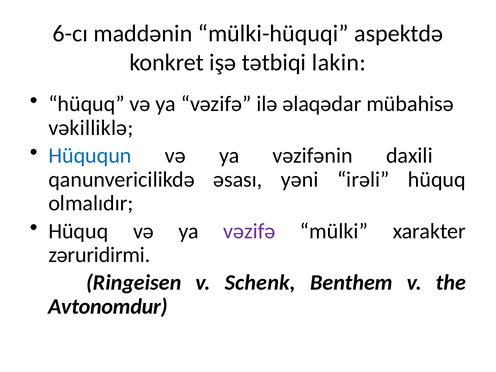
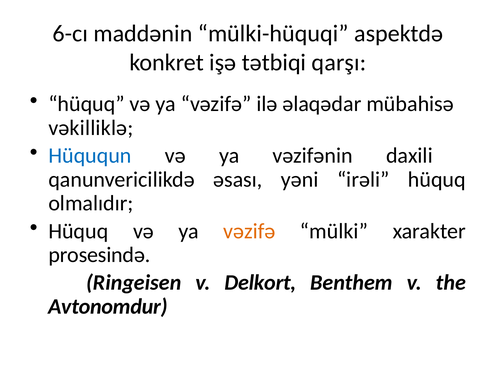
lakin: lakin -> qarşı
vəzifə at (249, 231) colour: purple -> orange
zəruridirmi: zəruridirmi -> prosesində
Schenk: Schenk -> Delkort
